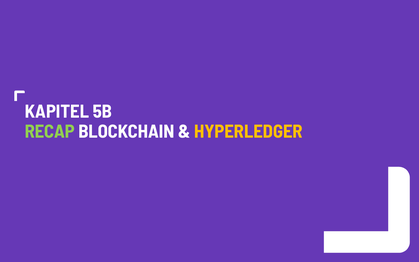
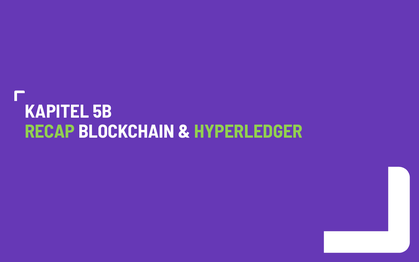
HYPERLEDGER colour: yellow -> light green
